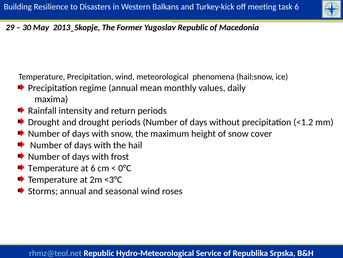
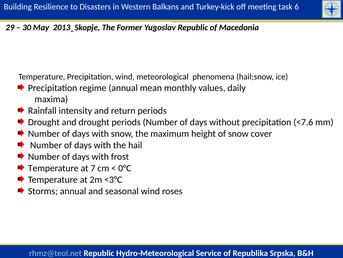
<1.2: <1.2 -> <7.6
at 6: 6 -> 7
